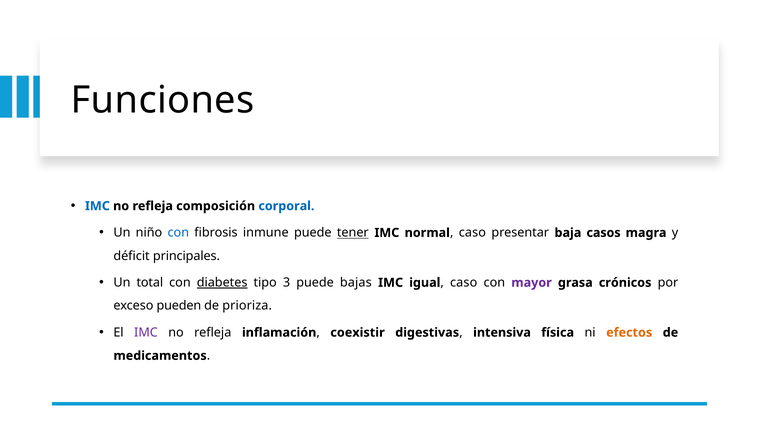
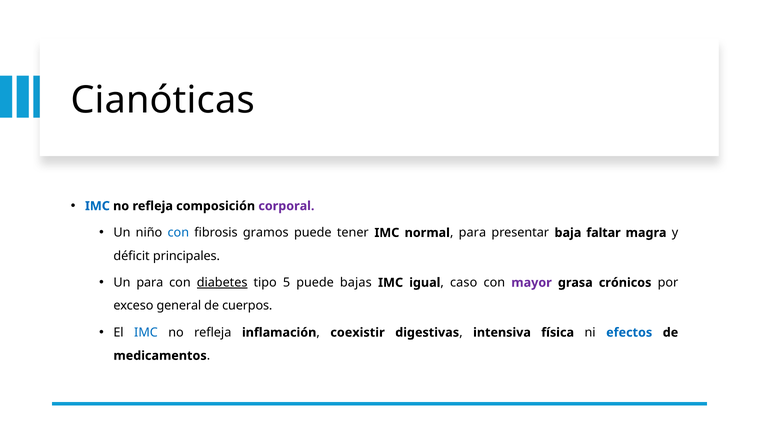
Funciones: Funciones -> Cianóticas
corporal colour: blue -> purple
inmune: inmune -> gramos
tener underline: present -> none
normal caso: caso -> para
casos: casos -> faltar
Un total: total -> para
3: 3 -> 5
pueden: pueden -> general
prioriza: prioriza -> cuerpos
IMC at (146, 332) colour: purple -> blue
efectos colour: orange -> blue
